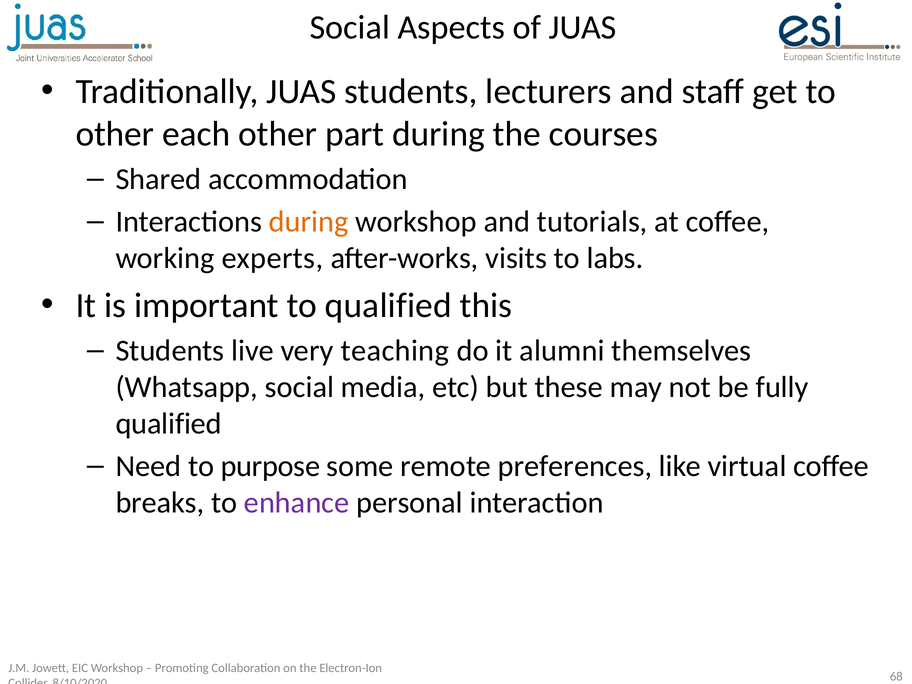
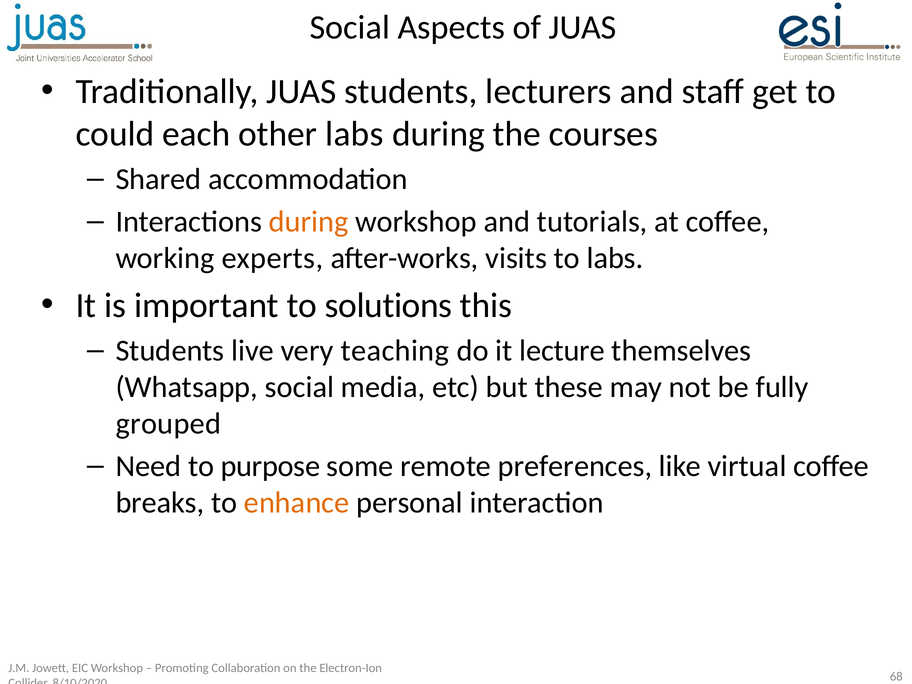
other at (115, 134): other -> could
other part: part -> labs
to qualified: qualified -> solutions
alumni: alumni -> lecture
qualified at (169, 424): qualified -> grouped
enhance colour: purple -> orange
